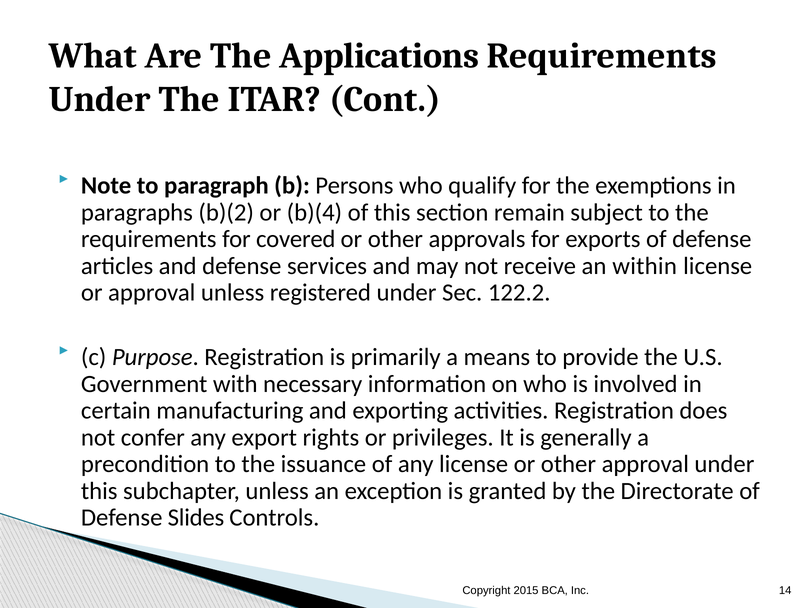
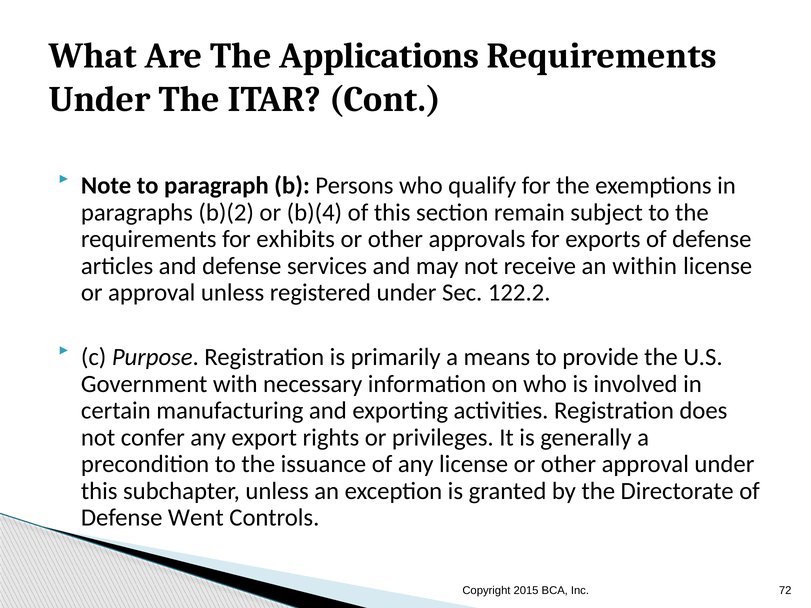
covered: covered -> exhibits
Slides: Slides -> Went
14: 14 -> 72
